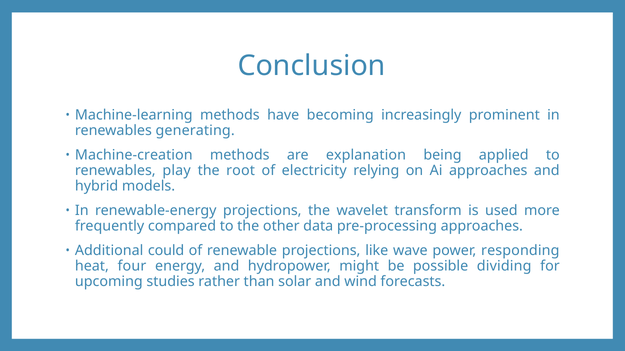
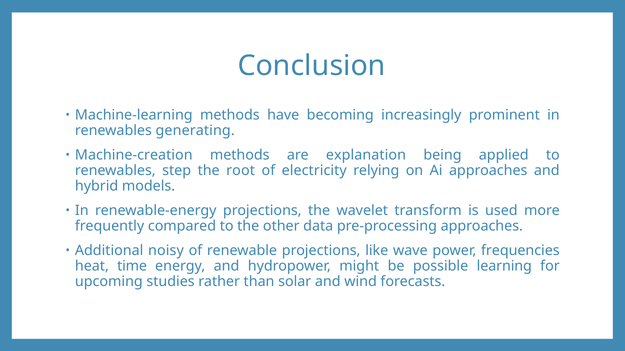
play: play -> step
could: could -> noisy
responding: responding -> frequencies
four: four -> time
dividing: dividing -> learning
